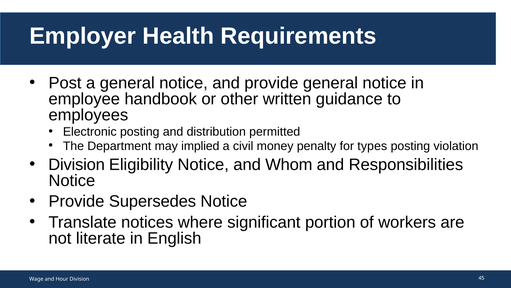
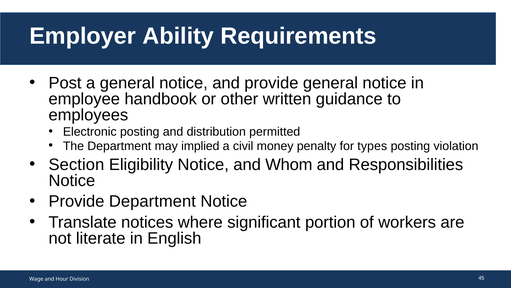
Health: Health -> Ability
Division at (77, 164): Division -> Section
Provide Supersedes: Supersedes -> Department
